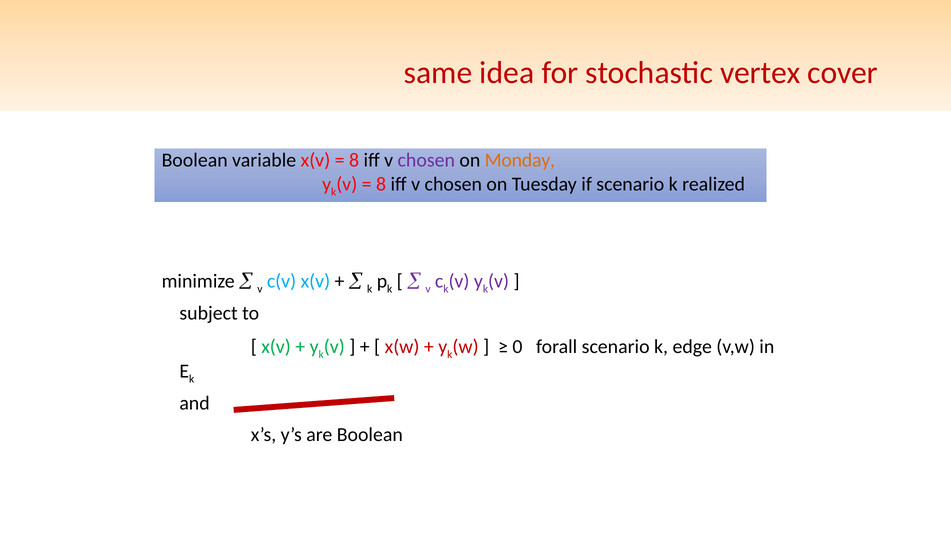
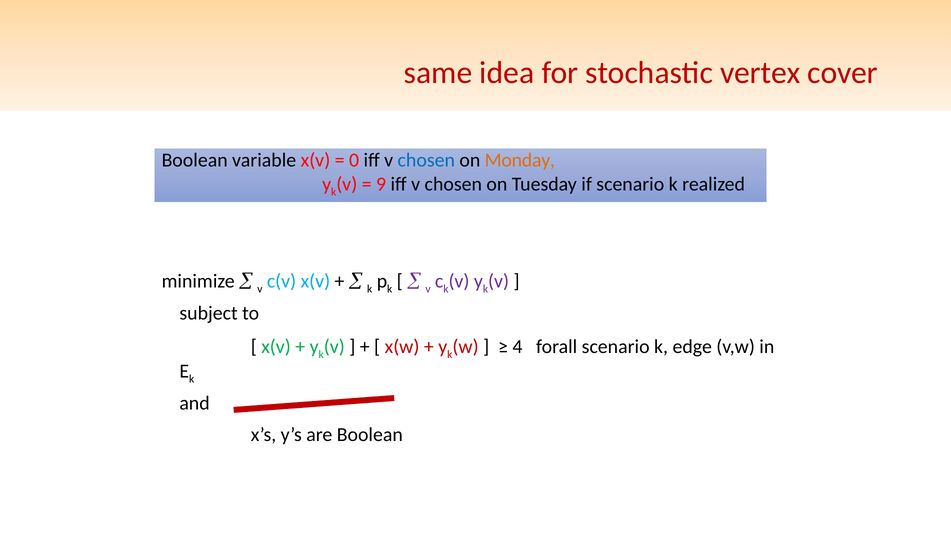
8 at (354, 160): 8 -> 0
chosen at (426, 160) colour: purple -> blue
8 at (381, 184): 8 -> 9
0: 0 -> 4
